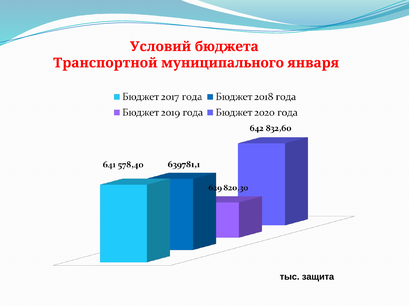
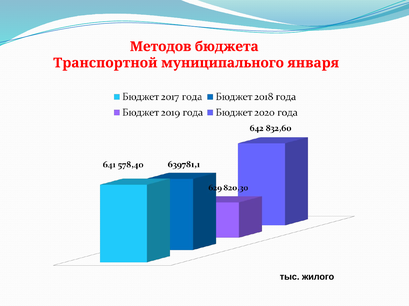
Условий: Условий -> Методов
защита: защита -> жилого
